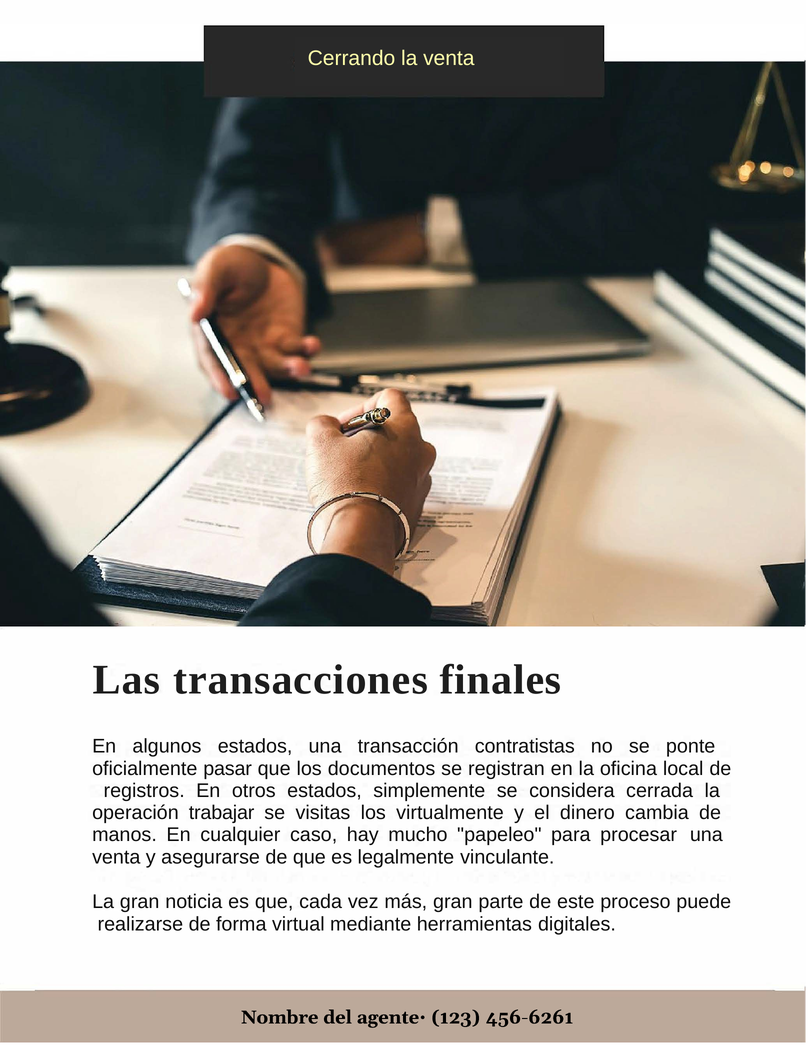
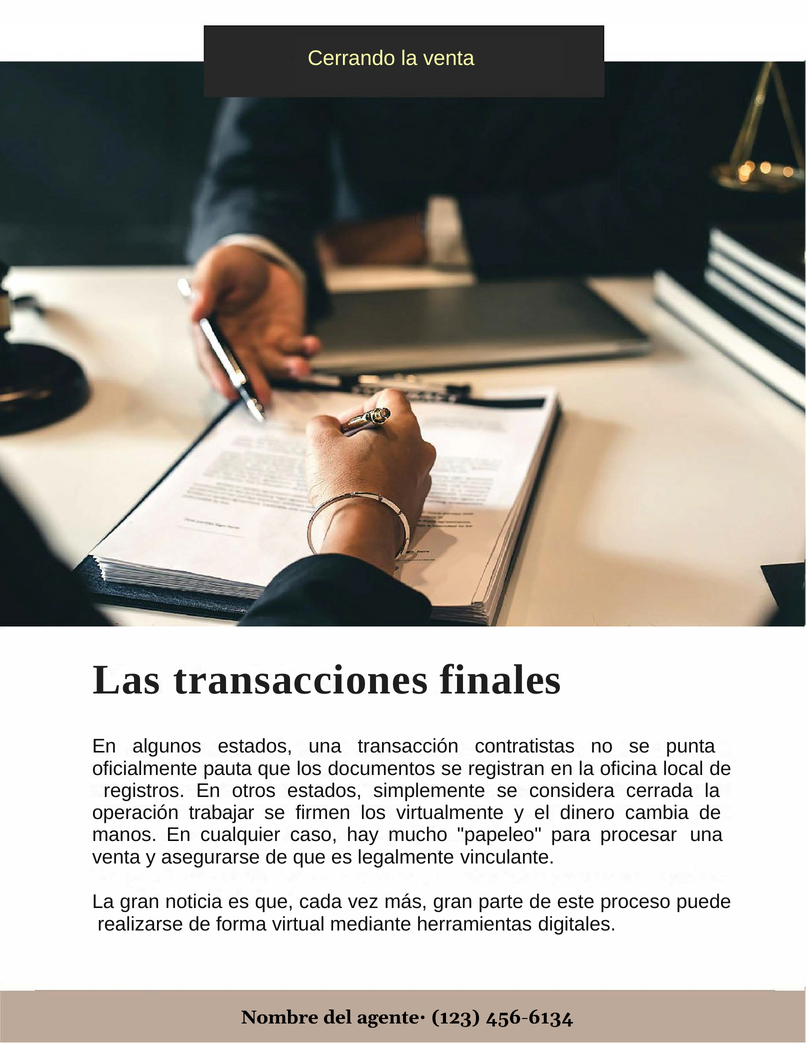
ponte: ponte -> punta
pasar: pasar -> pauta
visitas: visitas -> firmen
456-6261: 456-6261 -> 456-6134
